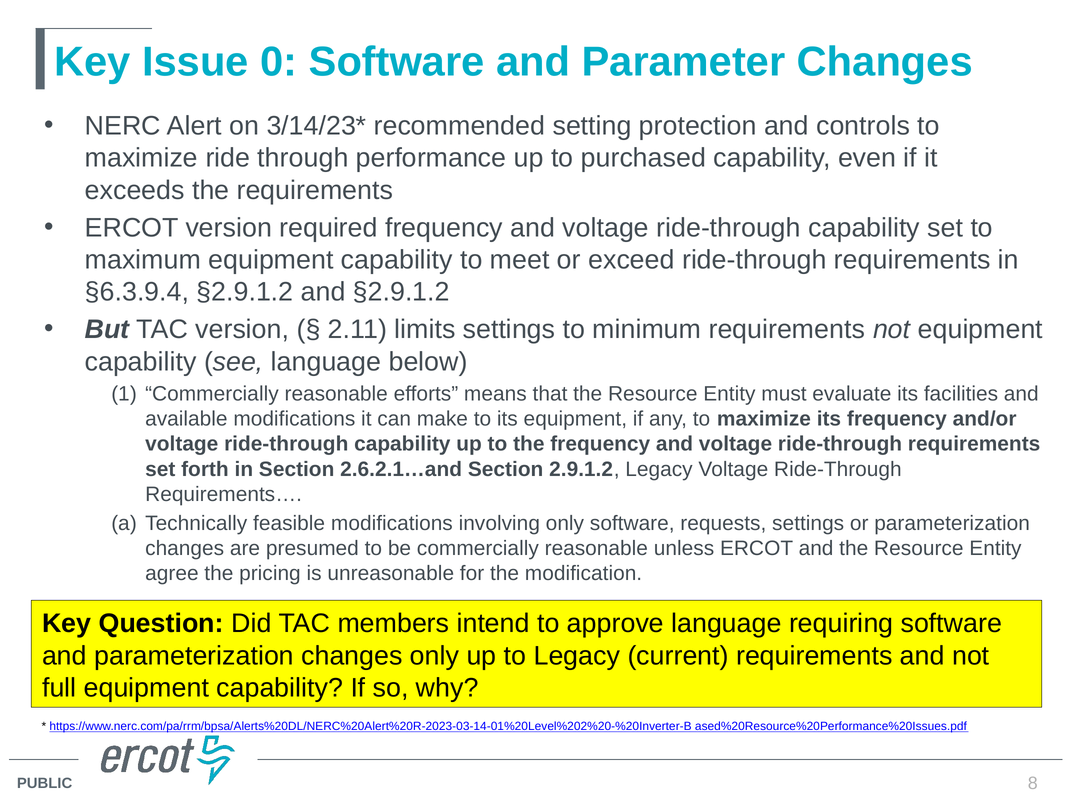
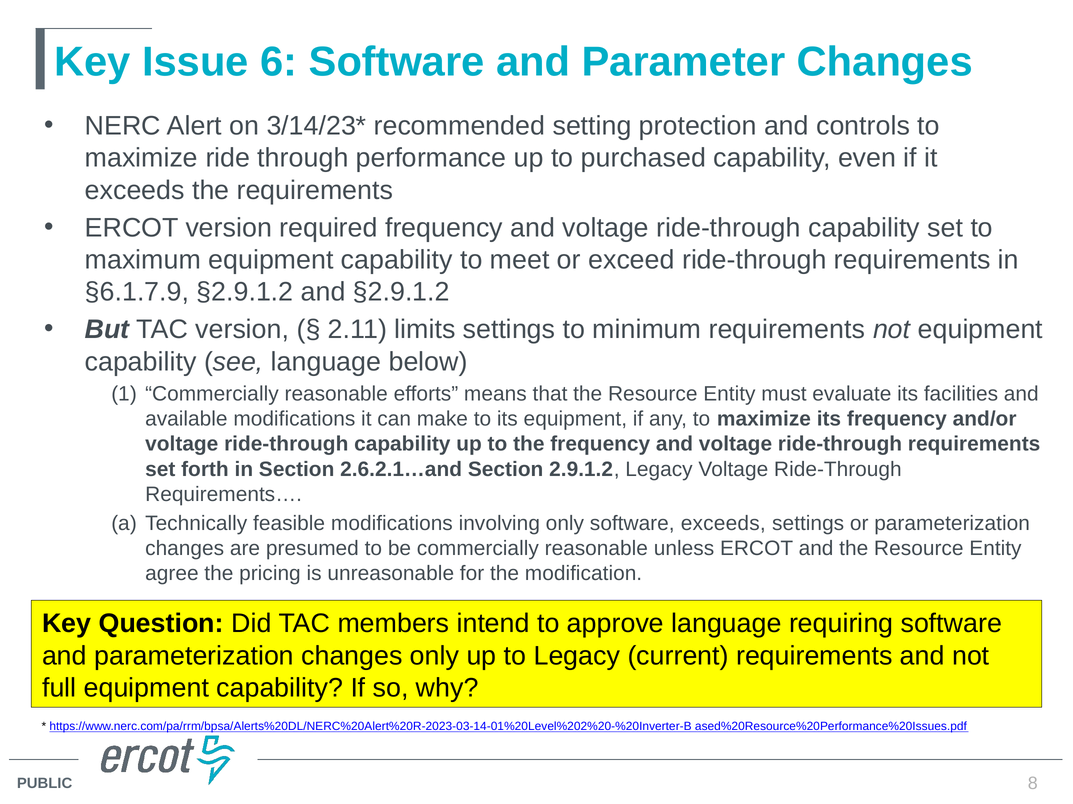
0: 0 -> 6
§6.3.9.4: §6.3.9.4 -> §6.1.7.9
software requests: requests -> exceeds
